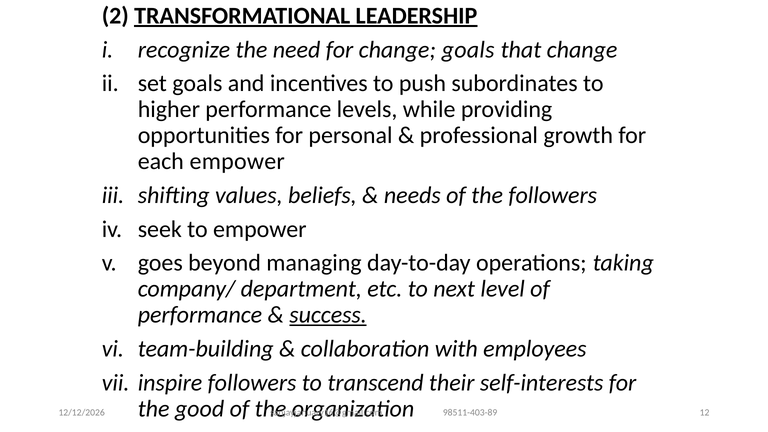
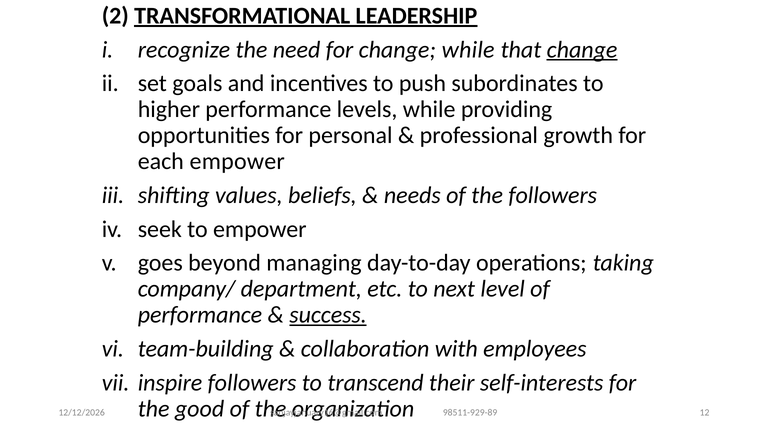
change goals: goals -> while
change at (582, 50) underline: none -> present
98511-403-89: 98511-403-89 -> 98511-929-89
